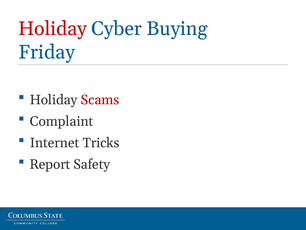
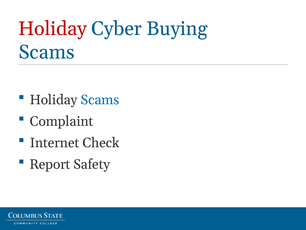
Friday at (47, 52): Friday -> Scams
Scams at (100, 100) colour: red -> blue
Tricks: Tricks -> Check
